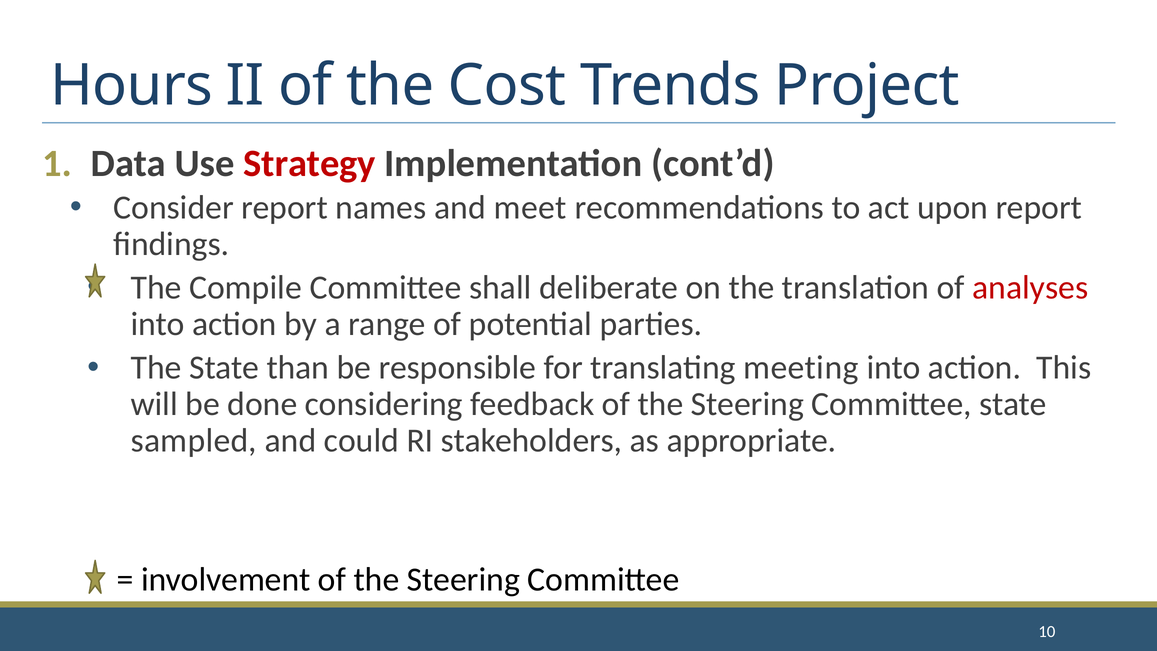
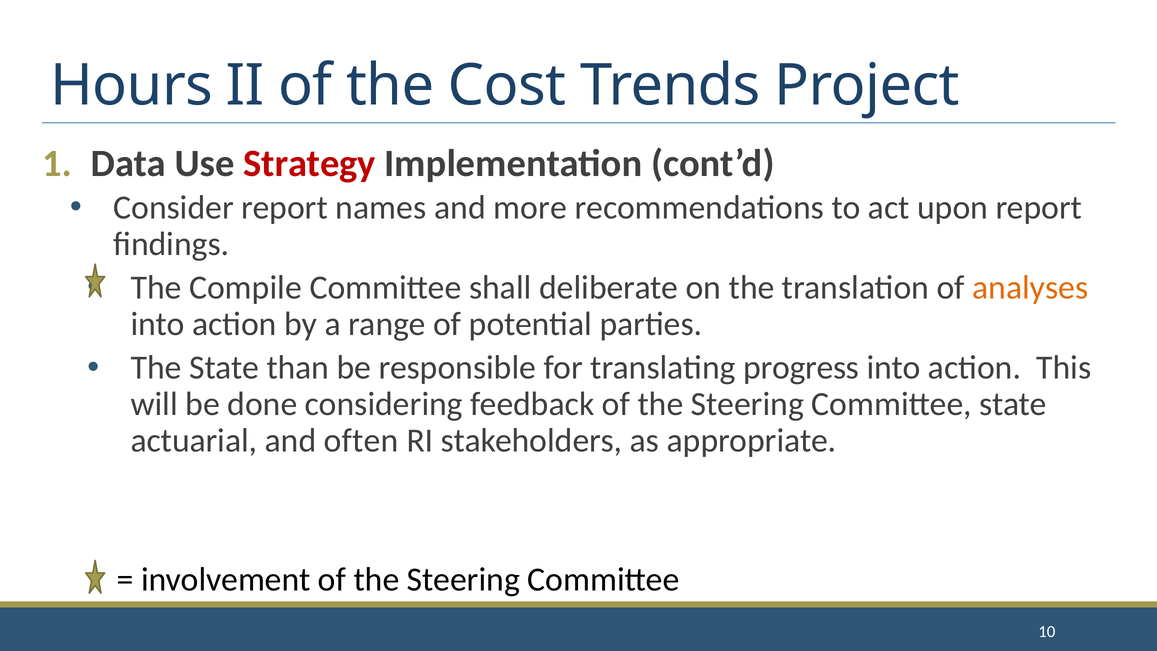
meet: meet -> more
analyses colour: red -> orange
meeting: meeting -> progress
sampled: sampled -> actuarial
could: could -> often
